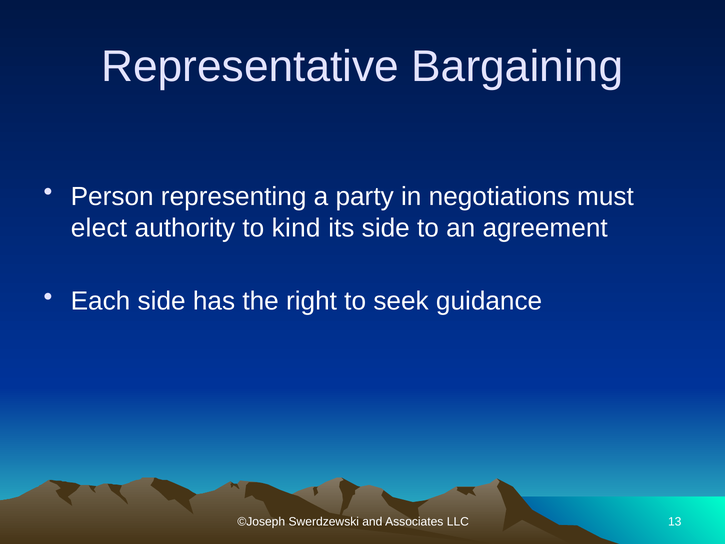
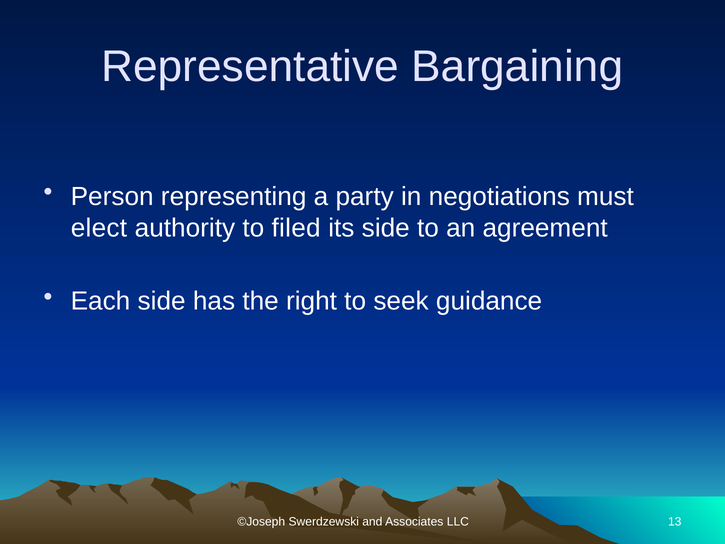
kind: kind -> filed
